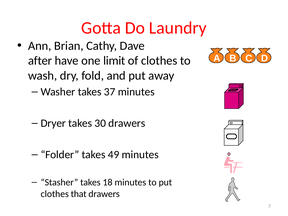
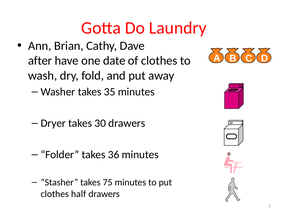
limit: limit -> date
37: 37 -> 35
49: 49 -> 36
18: 18 -> 75
that: that -> half
